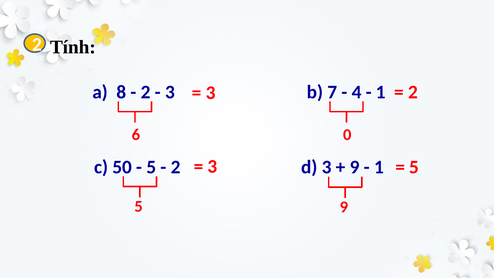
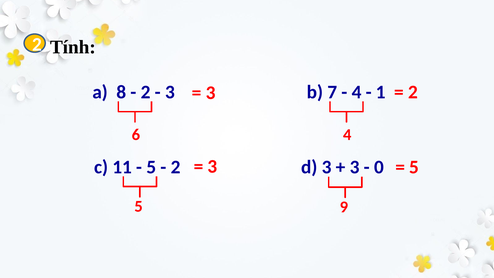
6 0: 0 -> 4
50: 50 -> 11
9 at (355, 167): 9 -> 3
1 at (379, 167): 1 -> 0
